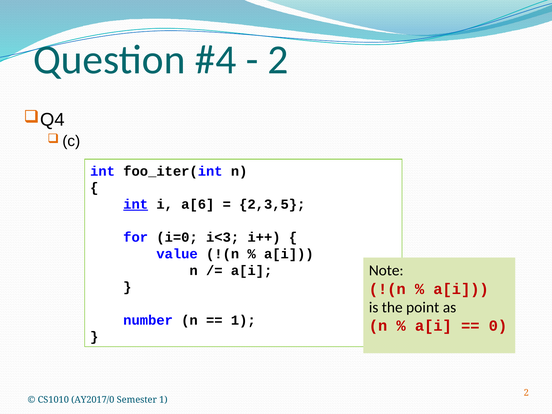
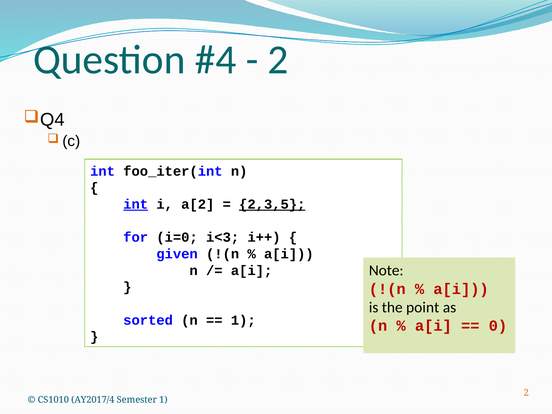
a[6: a[6 -> a[2
2,3,5 underline: none -> present
value: value -> given
number: number -> sorted
AY2017/0: AY2017/0 -> AY2017/4
